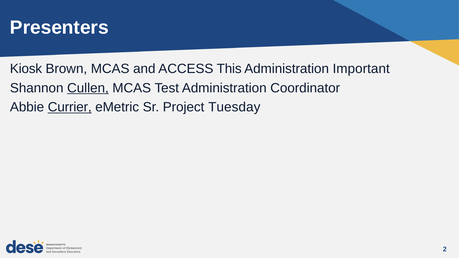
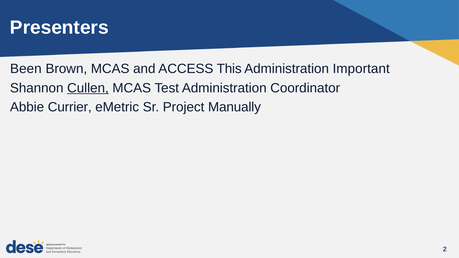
Kiosk: Kiosk -> Been
Currier underline: present -> none
Tuesday: Tuesday -> Manually
